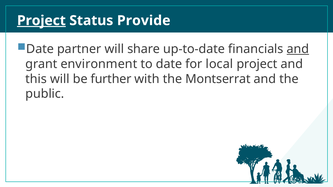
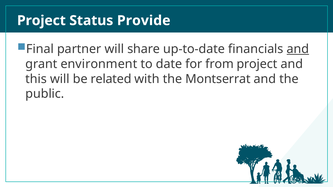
Project at (41, 21) underline: present -> none
Date at (40, 49): Date -> Final
local: local -> from
further: further -> related
